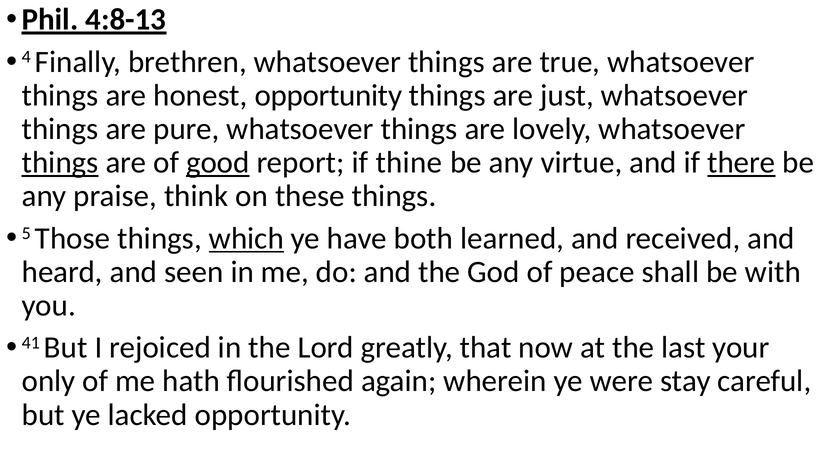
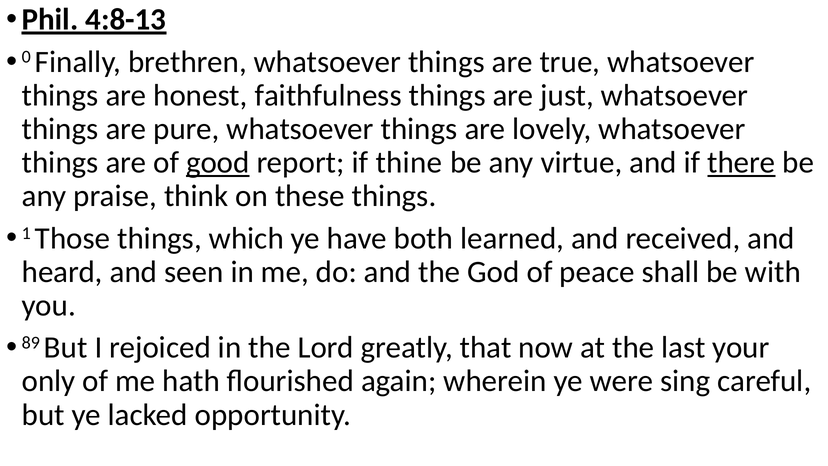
4: 4 -> 0
honest opportunity: opportunity -> faithfulness
things at (60, 162) underline: present -> none
5: 5 -> 1
which underline: present -> none
41: 41 -> 89
stay: stay -> sing
